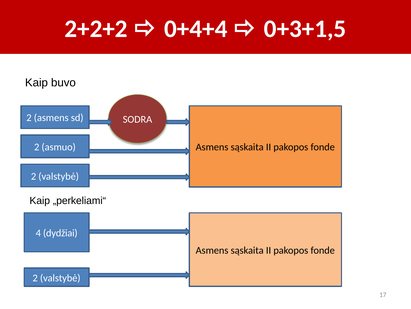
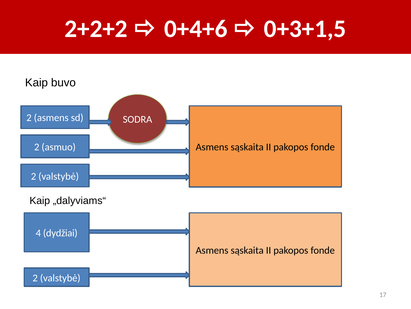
0+4+4: 0+4+4 -> 0+4+6
„perkeliami“: „perkeliami“ -> „dalyviams“
